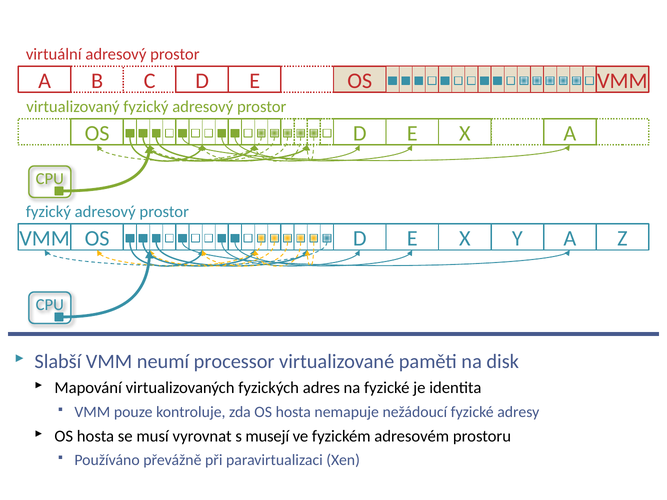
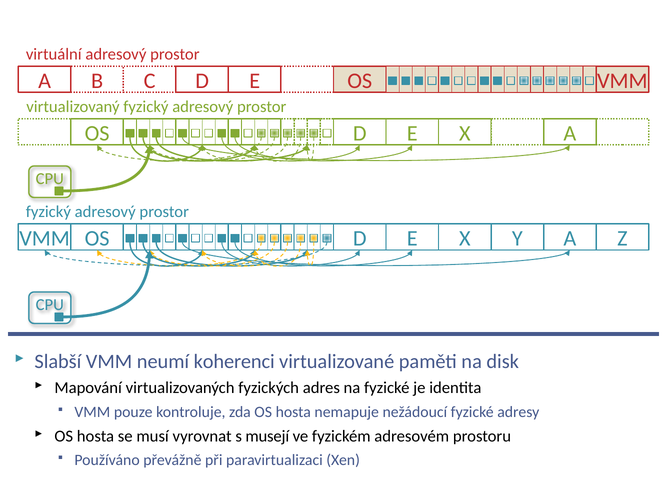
processor: processor -> koherenci
